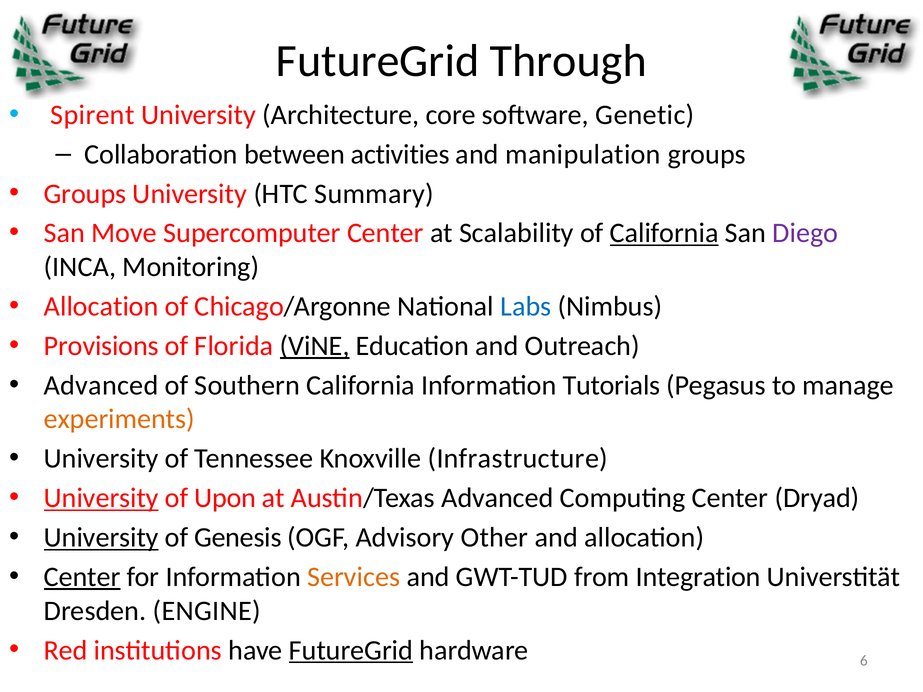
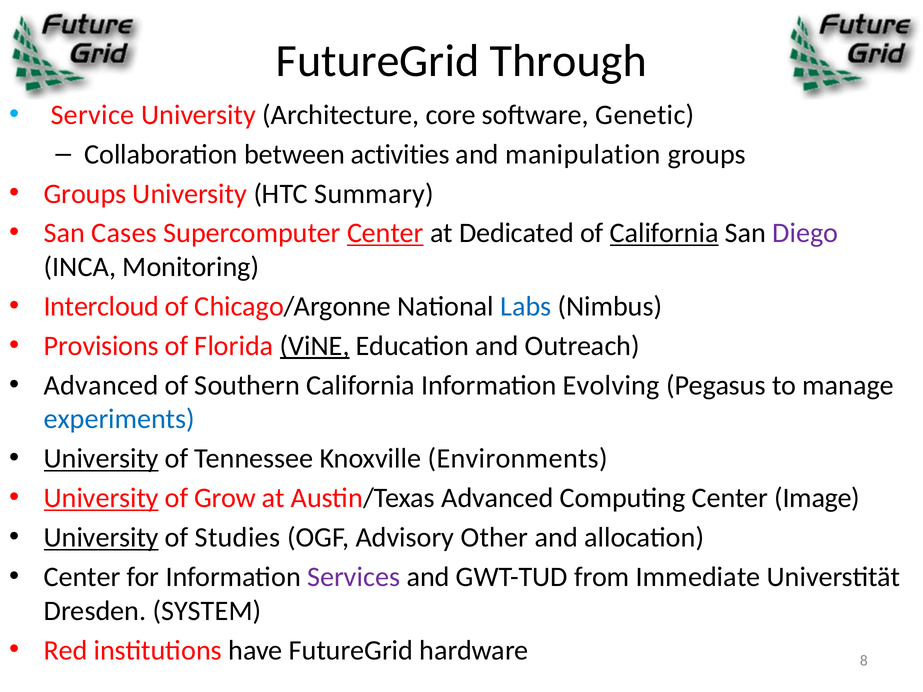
Spirent: Spirent -> Service
Move: Move -> Cases
Center at (385, 233) underline: none -> present
Scalability: Scalability -> Dedicated
Allocation at (101, 307): Allocation -> Intercloud
Tutorials: Tutorials -> Evolving
experiments colour: orange -> blue
University at (101, 459) underline: none -> present
Infrastructure: Infrastructure -> Environments
Upon: Upon -> Grow
Dryad: Dryad -> Image
Genesis: Genesis -> Studies
Center at (82, 577) underline: present -> none
Services colour: orange -> purple
Integration: Integration -> Immediate
ENGINE: ENGINE -> SYSTEM
FutureGrid at (351, 650) underline: present -> none
6: 6 -> 8
